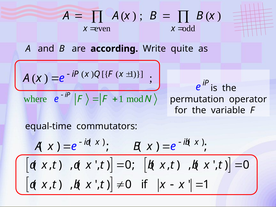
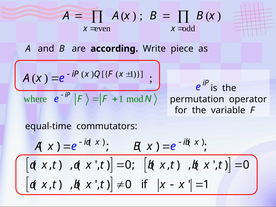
quite: quite -> piece
